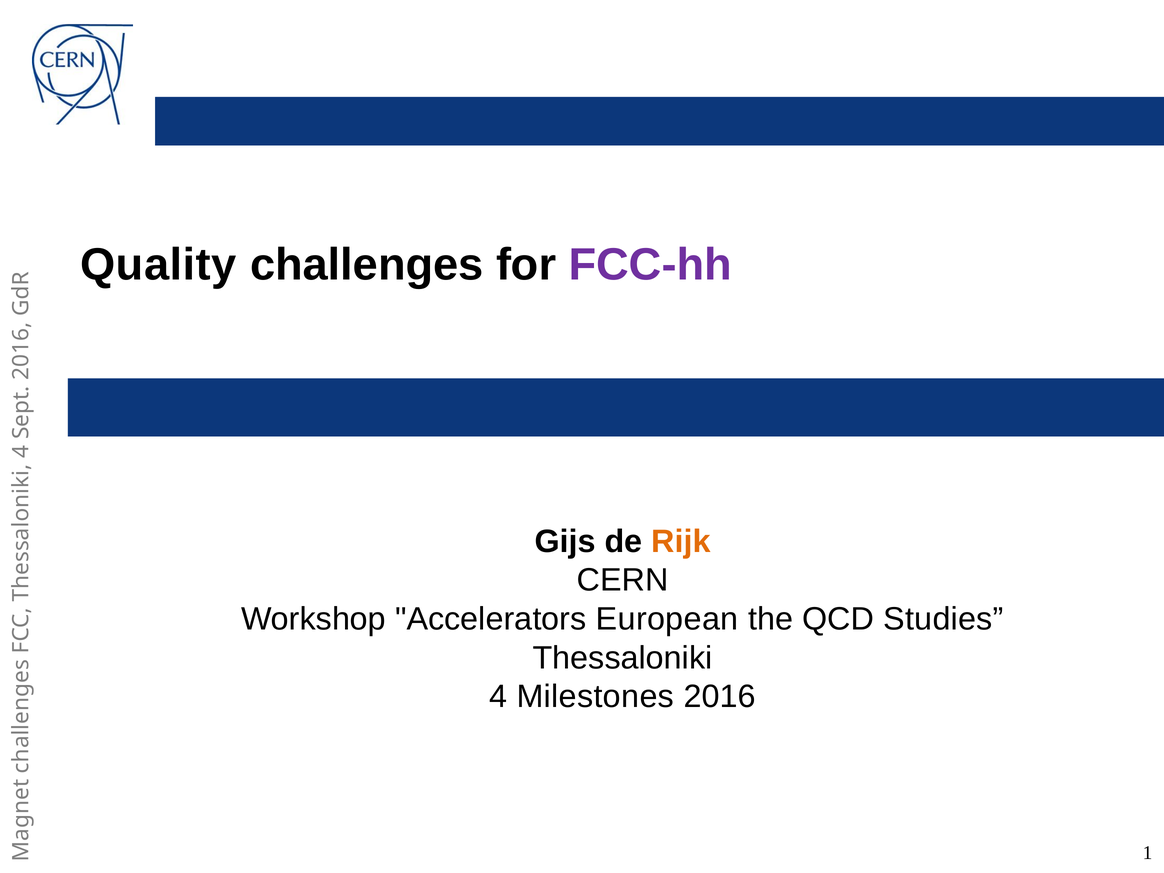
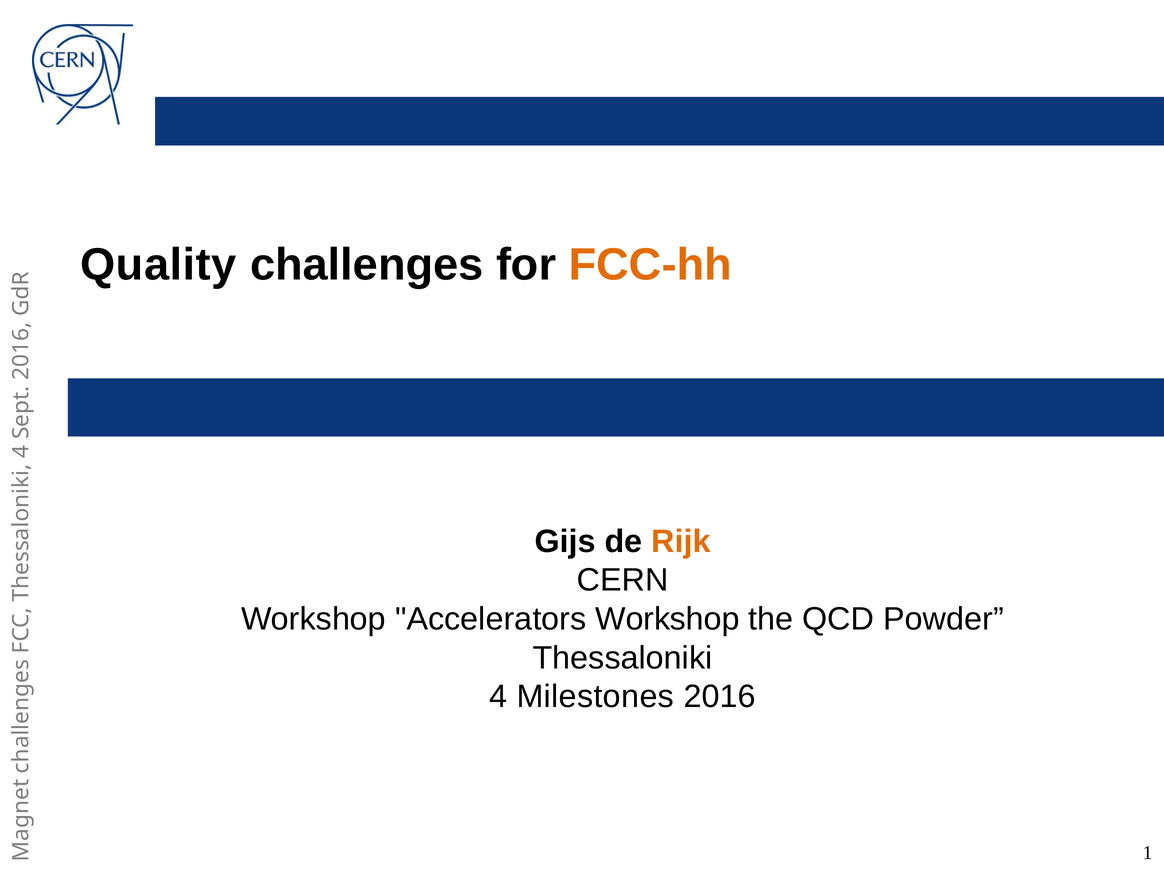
FCC-hh colour: purple -> orange
Accelerators European: European -> Workshop
Studies: Studies -> Powder
